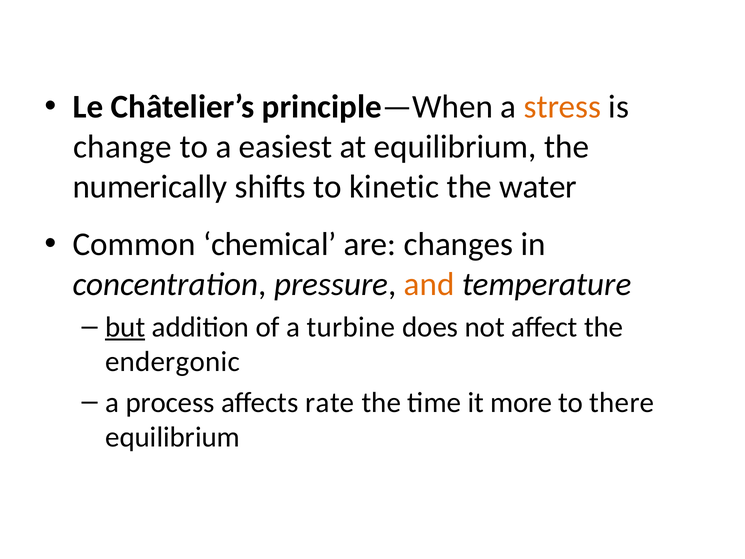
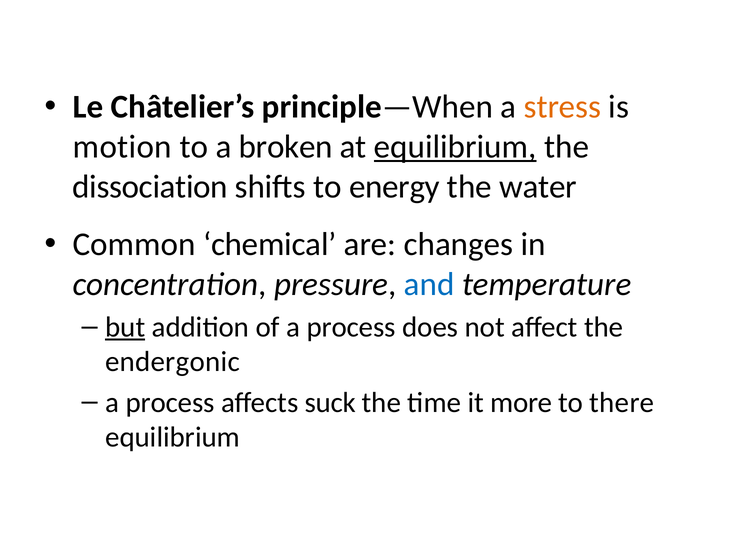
change: change -> motion
easiest: easiest -> broken
equilibrium at (455, 147) underline: none -> present
numerically: numerically -> dissociation
kinetic: kinetic -> energy
and colour: orange -> blue
of a turbine: turbine -> process
rate: rate -> suck
